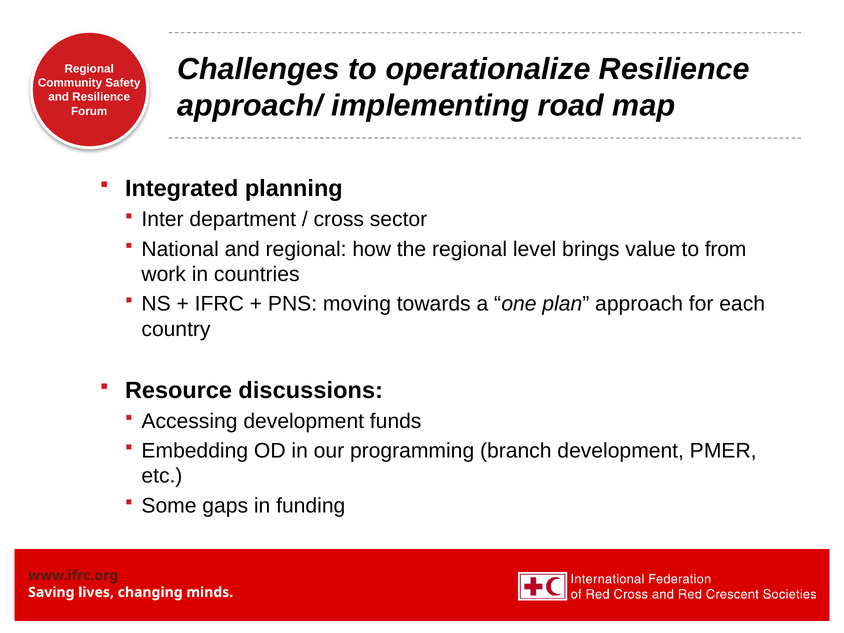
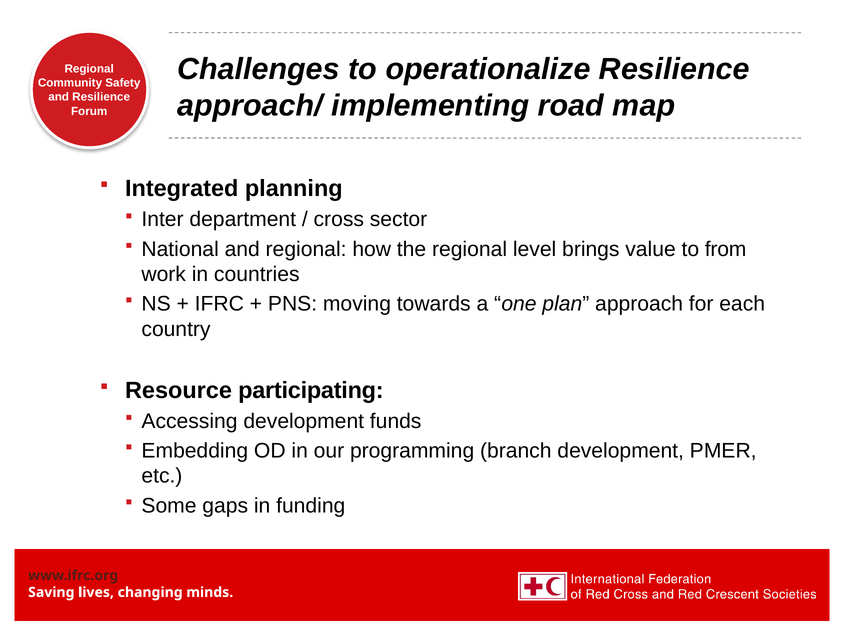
discussions: discussions -> participating
